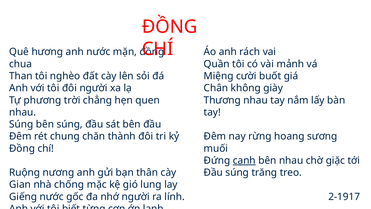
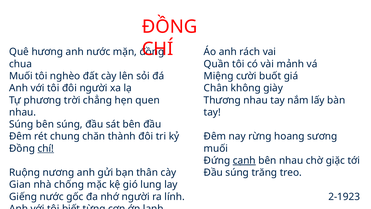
Than at (21, 76): Than -> Muối
chí at (46, 148) underline: none -> present
2-1917: 2-1917 -> 2-1923
